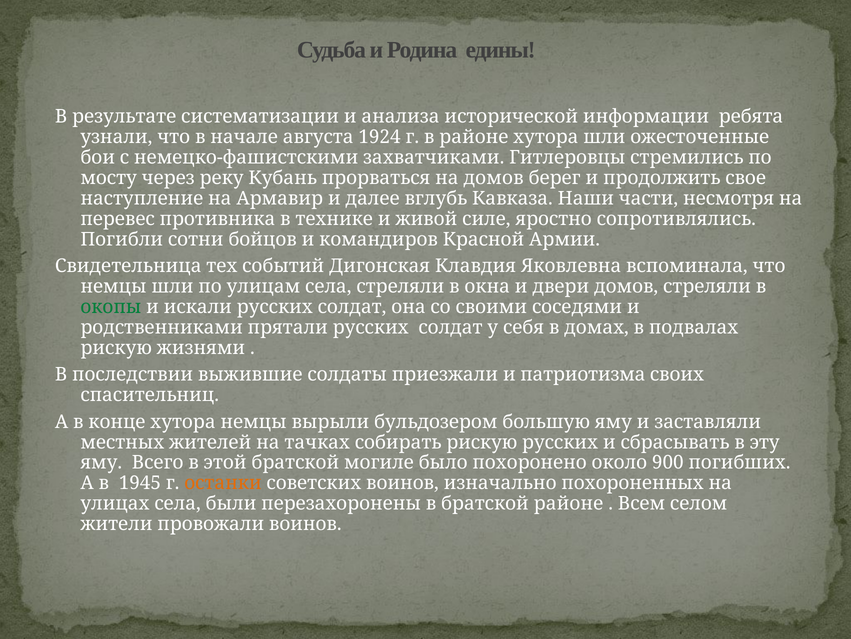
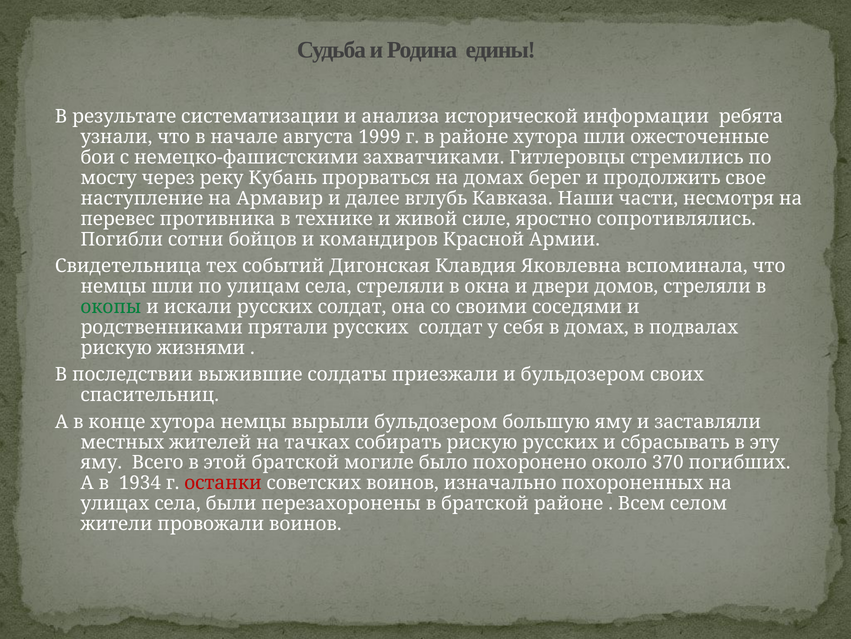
1924: 1924 -> 1999
на домов: домов -> домах
и патриотизма: патриотизма -> бульдозером
900: 900 -> 370
1945: 1945 -> 1934
останки colour: orange -> red
